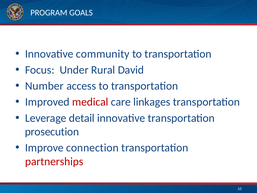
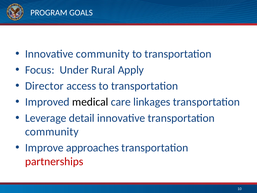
David: David -> Apply
Number: Number -> Director
medical colour: red -> black
prosecution at (52, 132): prosecution -> community
connection: connection -> approaches
